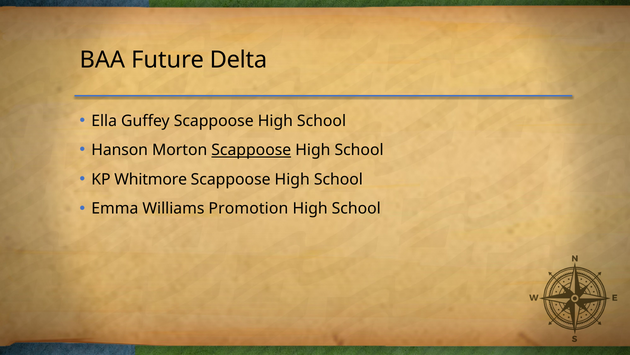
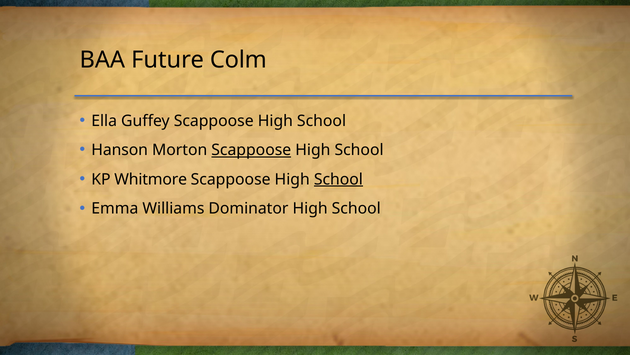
Delta: Delta -> Colm
School at (338, 179) underline: none -> present
Promotion: Promotion -> Dominator
